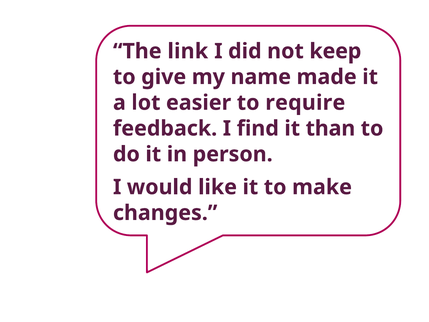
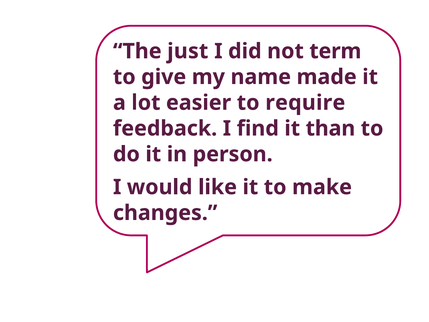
link: link -> just
keep: keep -> term
